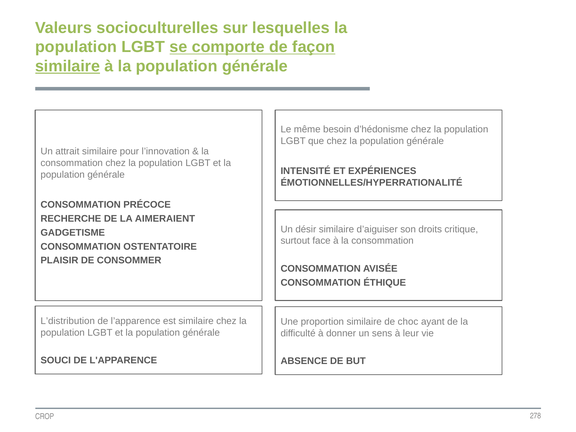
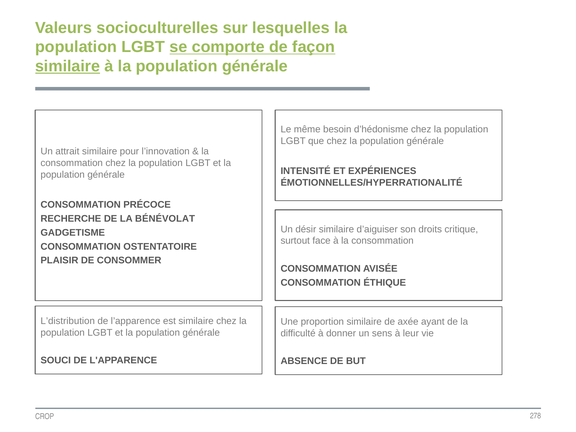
AIMERAIENT: AIMERAIENT -> BÉNÉVOLAT
choc: choc -> axée
